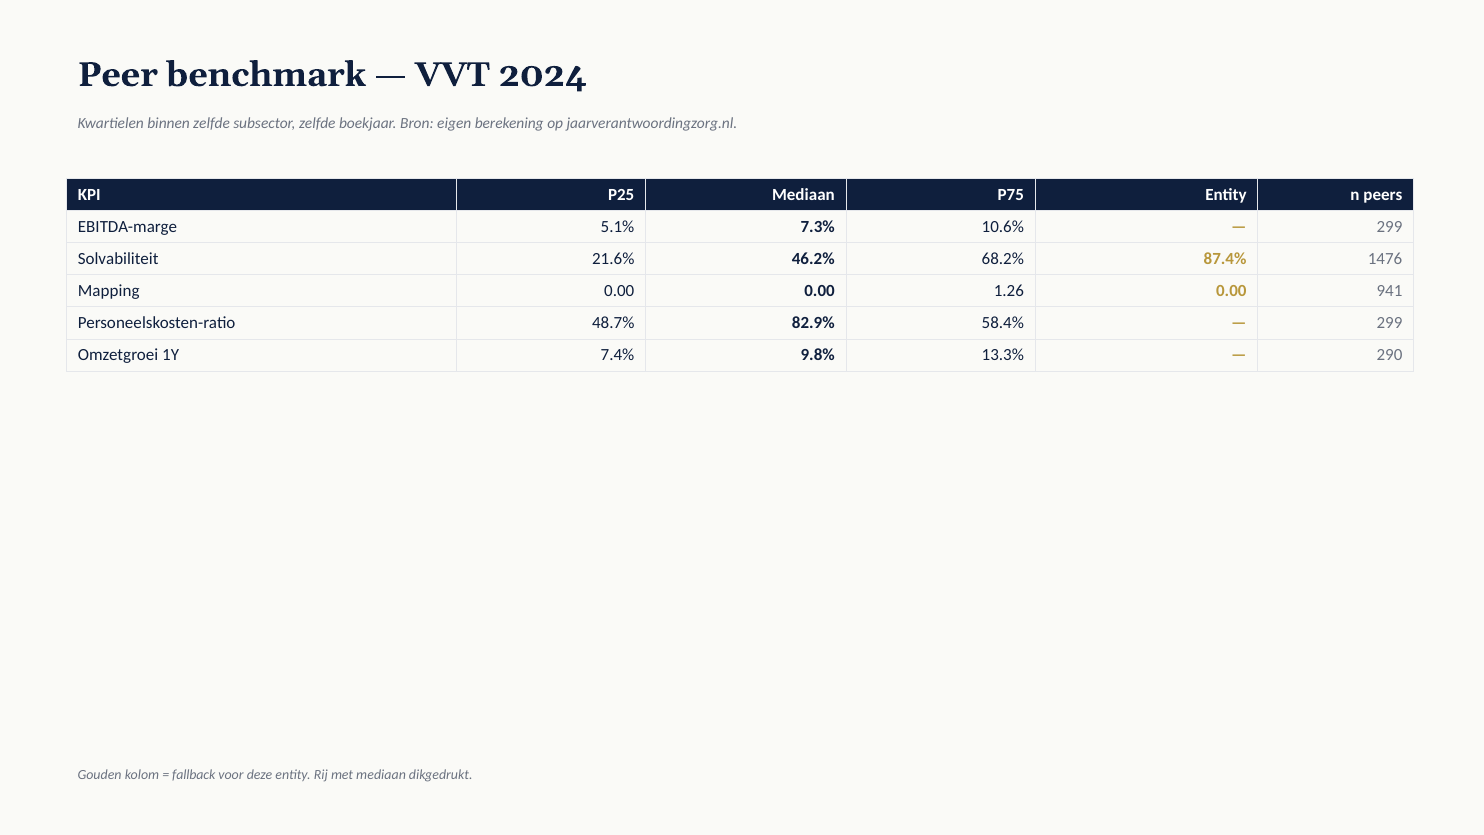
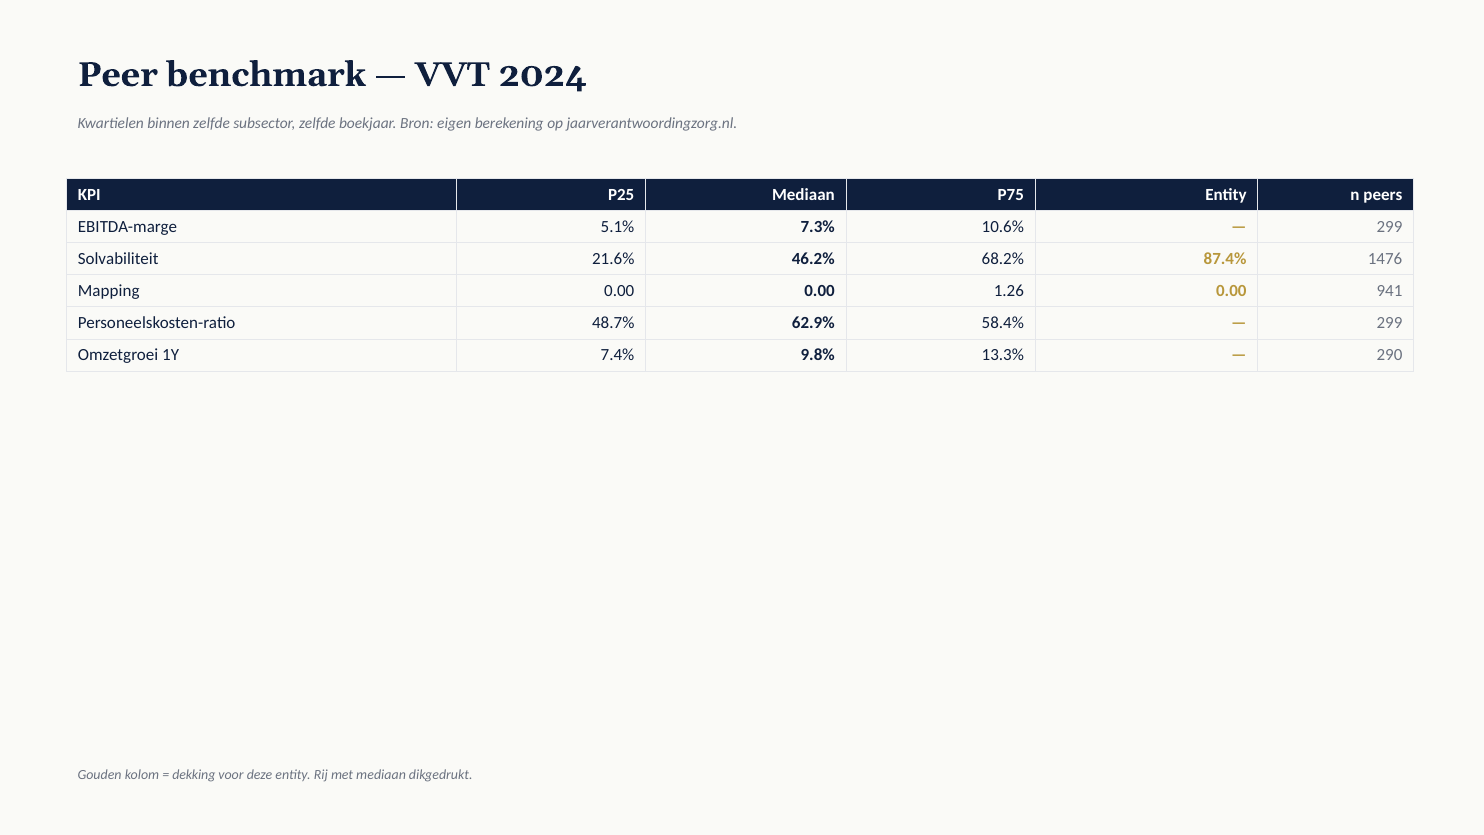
82.9%: 82.9% -> 62.9%
fallback: fallback -> dekking
